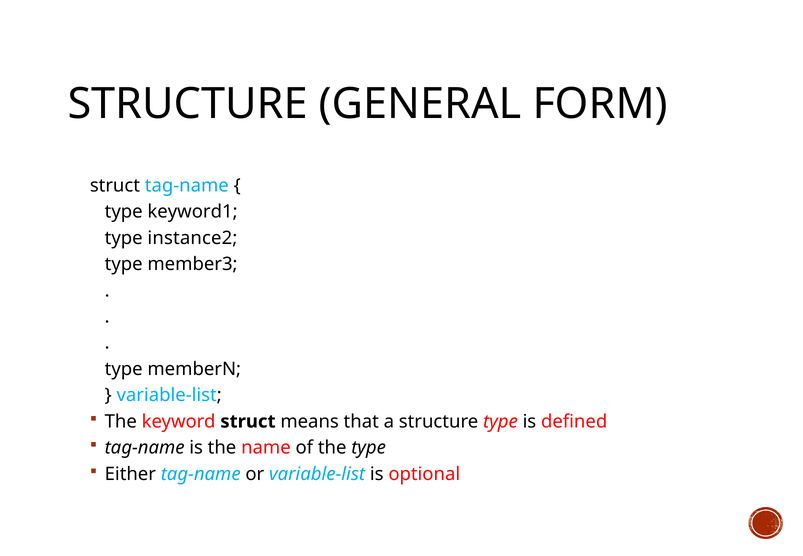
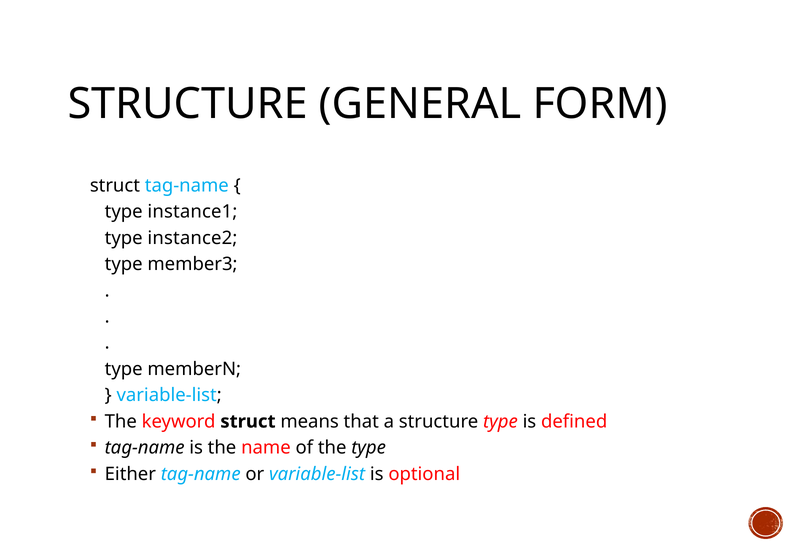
keyword1: keyword1 -> instance1
